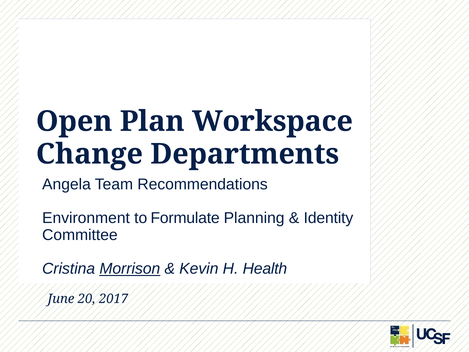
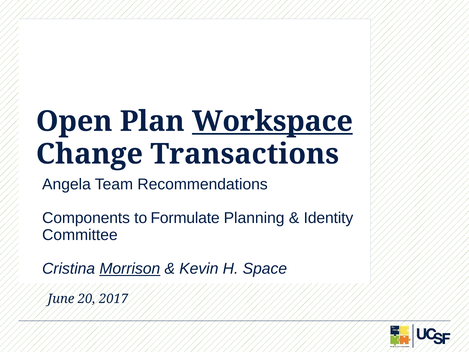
Workspace underline: none -> present
Departments: Departments -> Transactions
Environment: Environment -> Components
Health: Health -> Space
